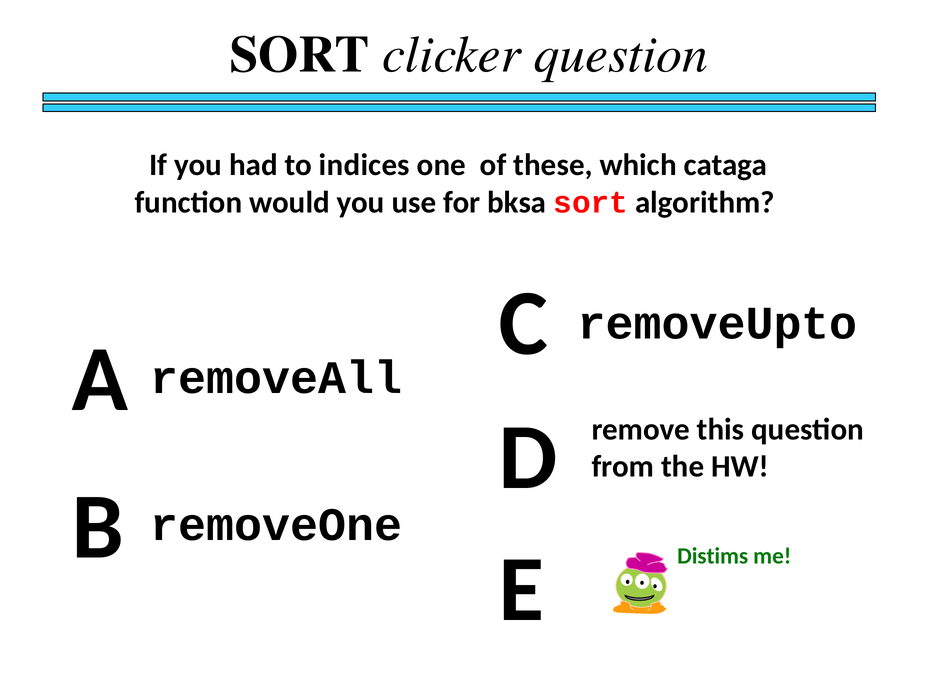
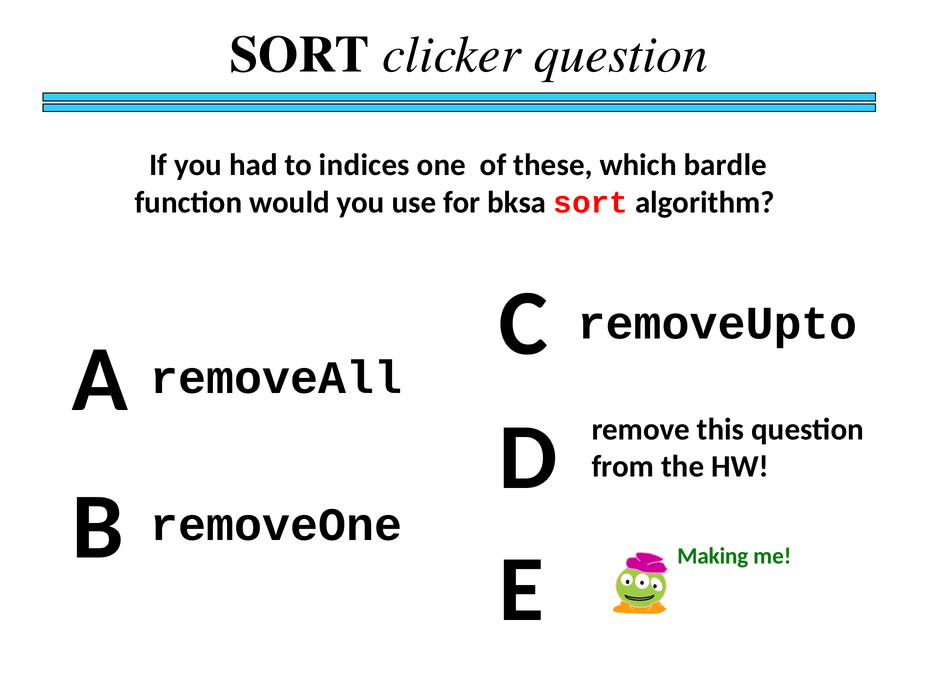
cataga: cataga -> bardle
Distims: Distims -> Making
